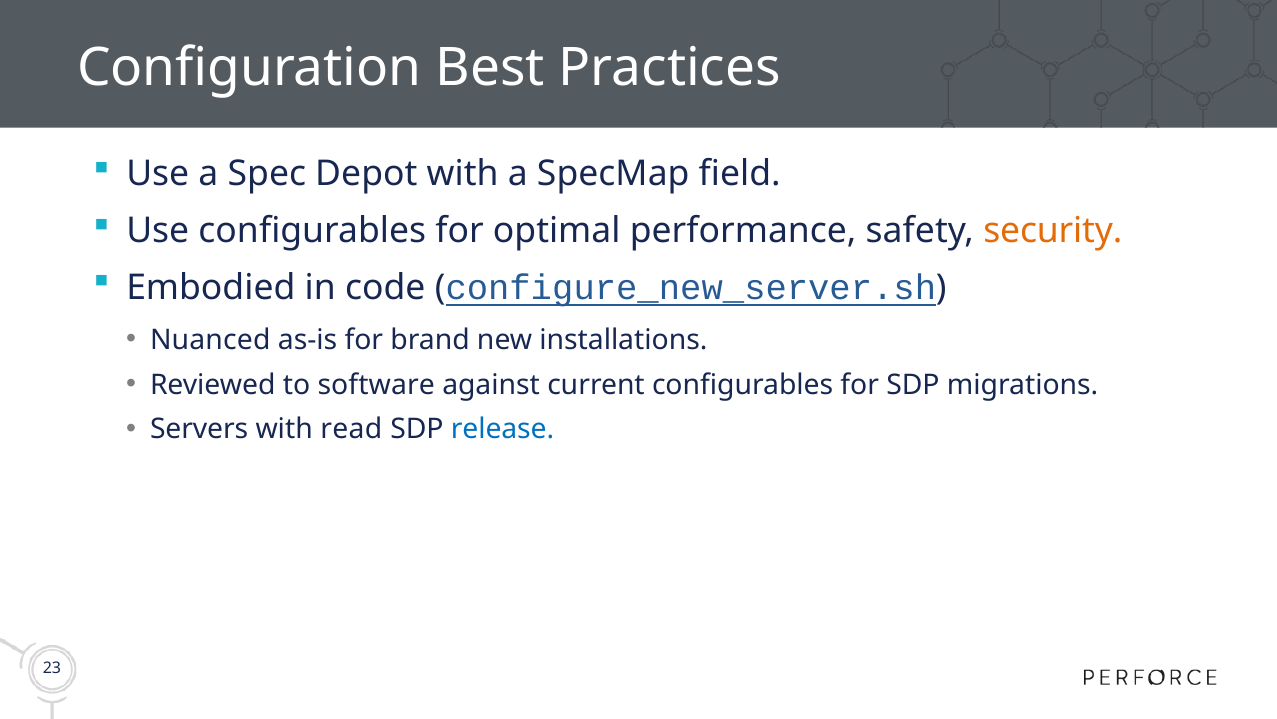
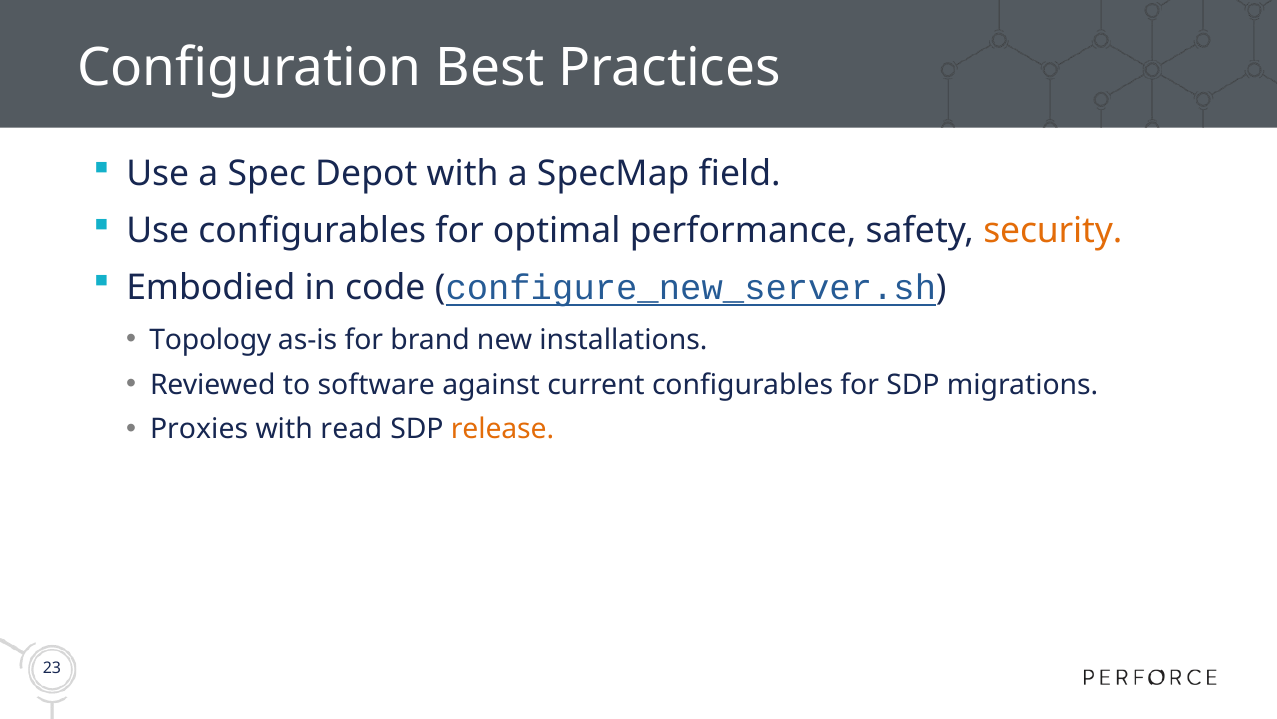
Nuanced: Nuanced -> Topology
Servers: Servers -> Proxies
release colour: blue -> orange
